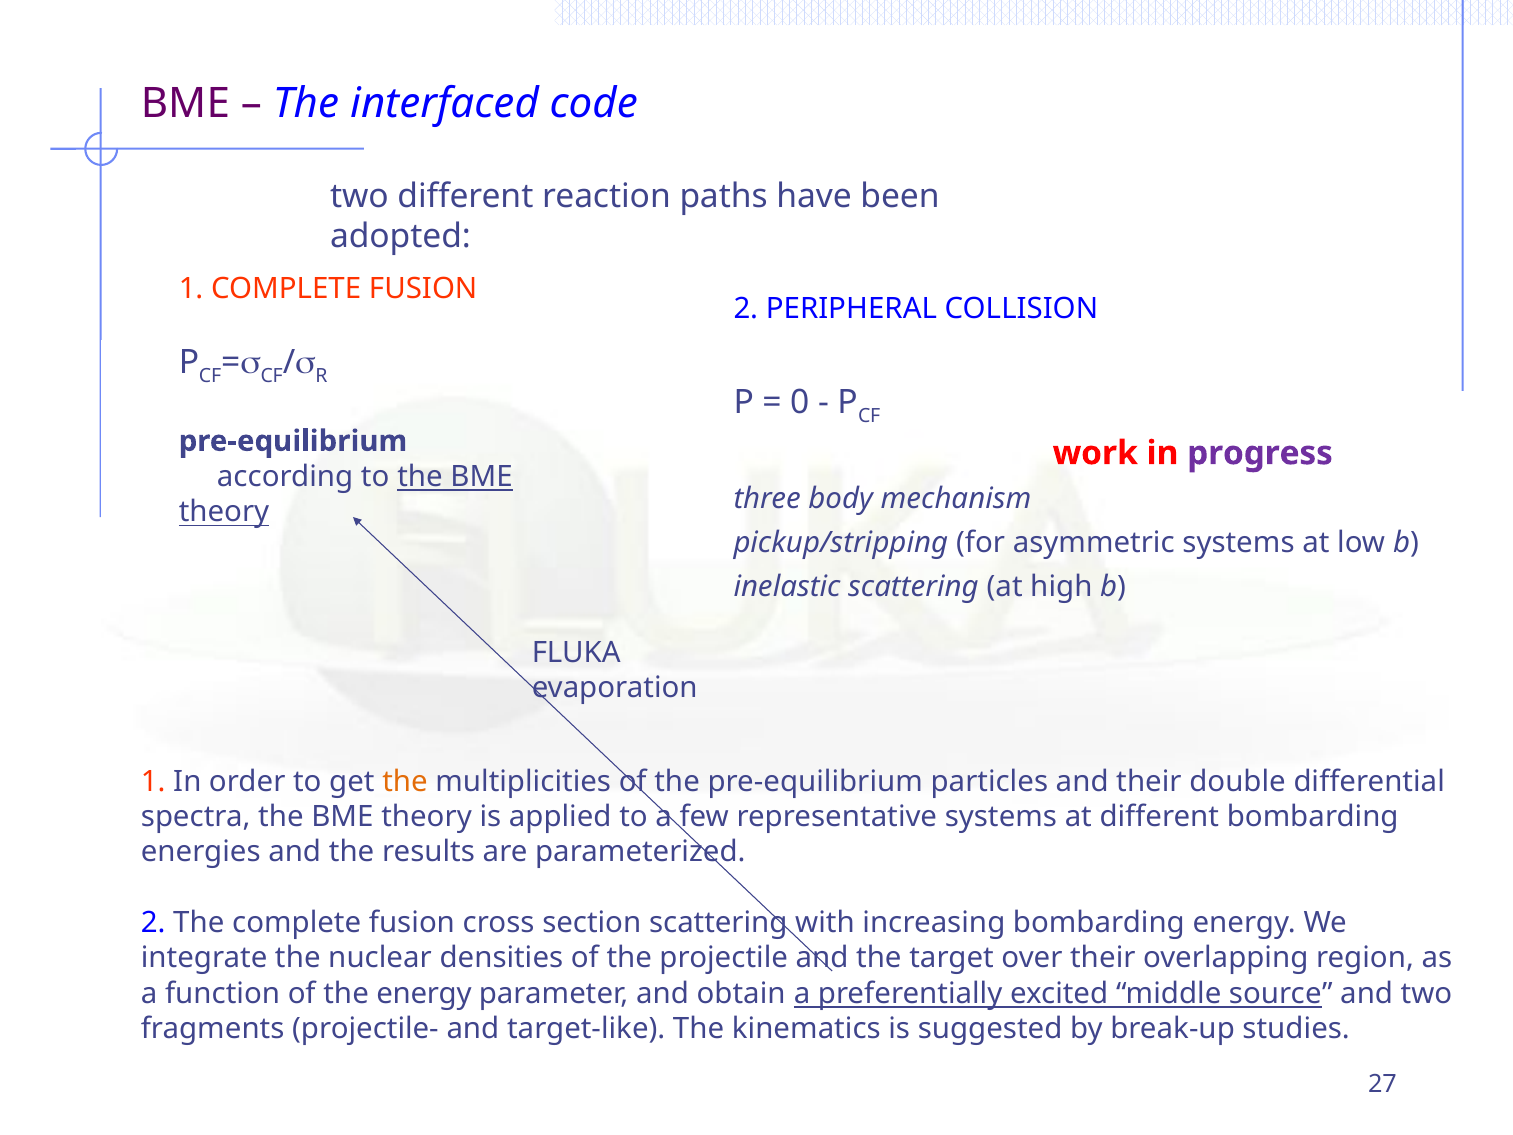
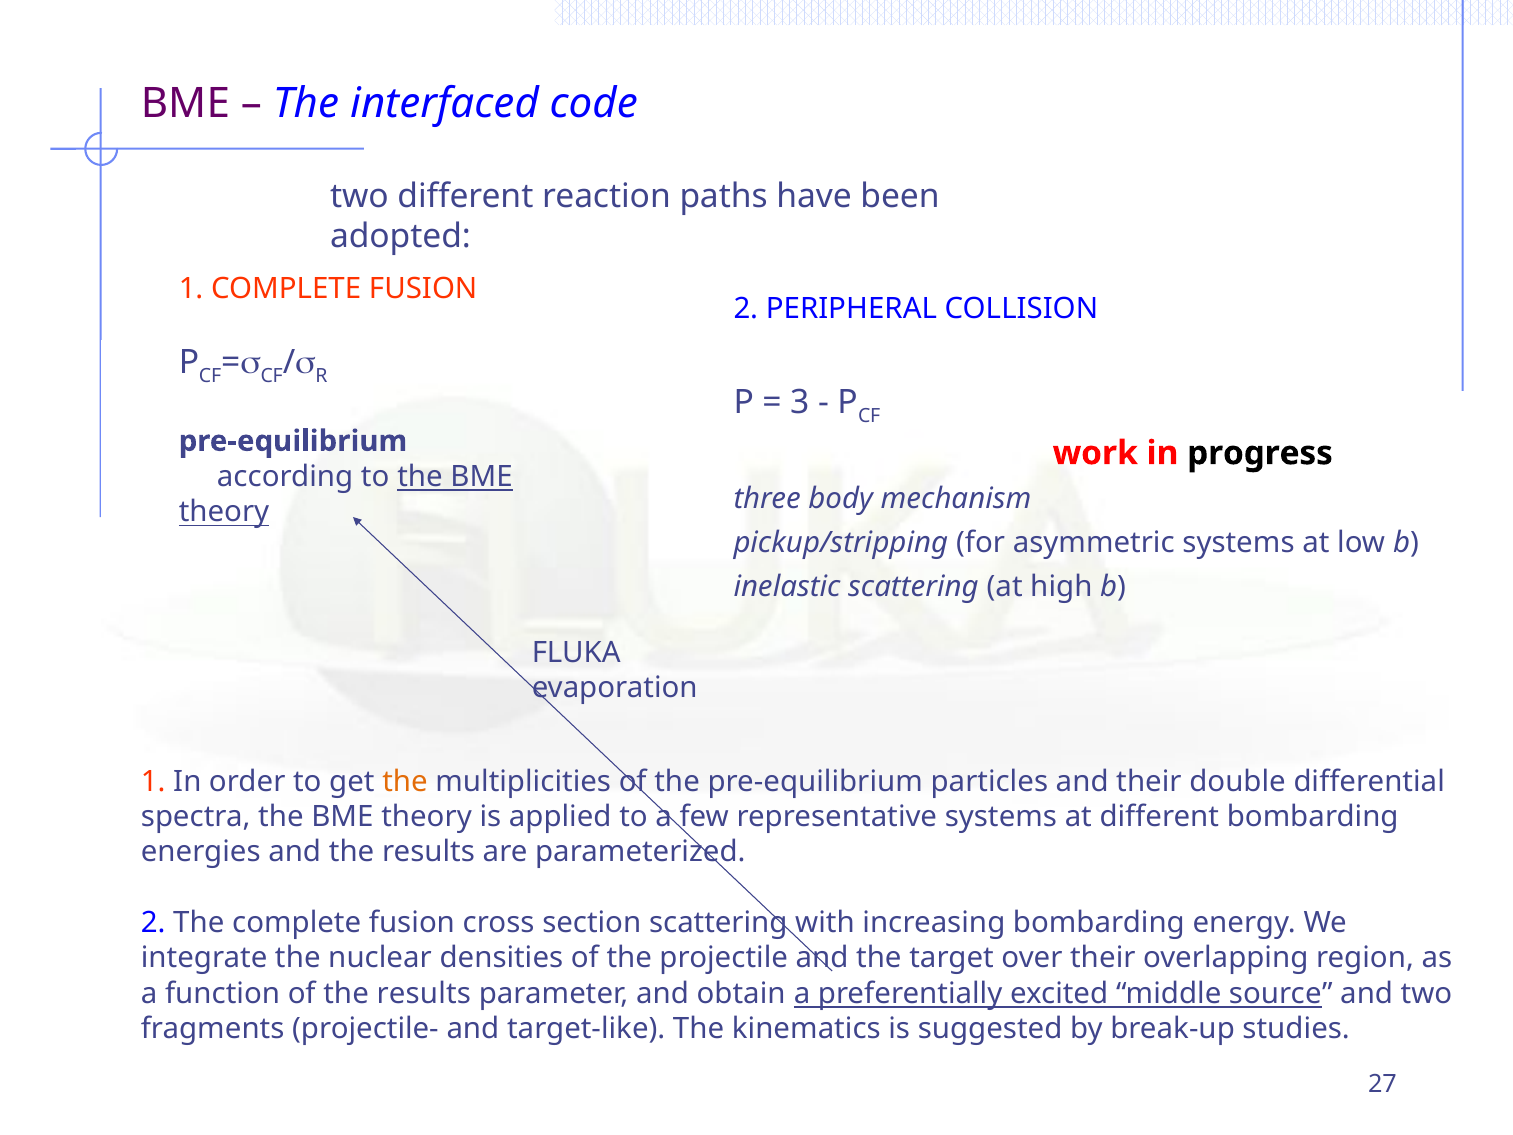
0: 0 -> 3
progress colour: purple -> black
of the energy: energy -> results
